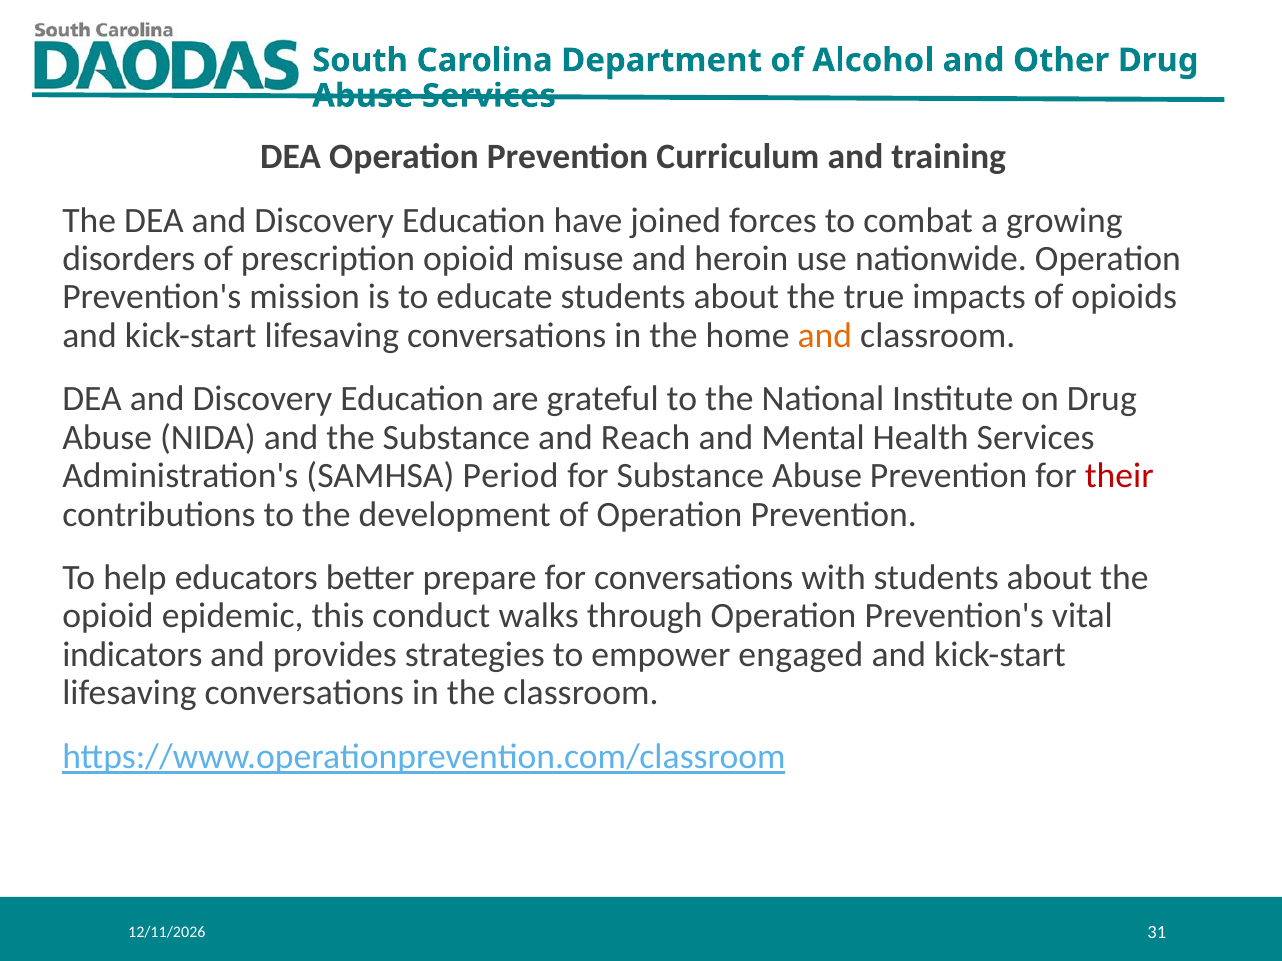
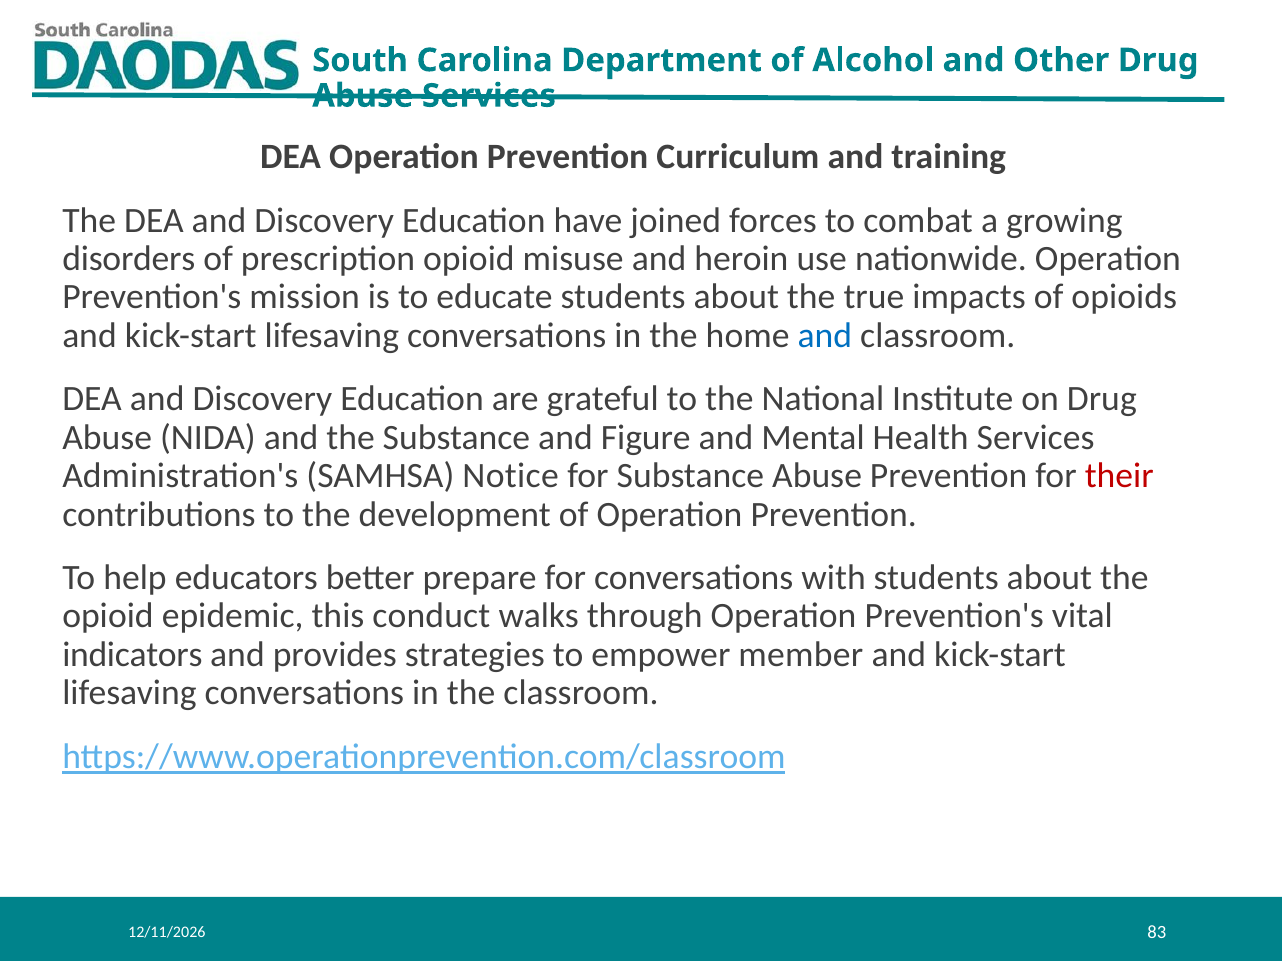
and at (825, 336) colour: orange -> blue
Reach: Reach -> Figure
Period: Period -> Notice
engaged: engaged -> member
31: 31 -> 83
